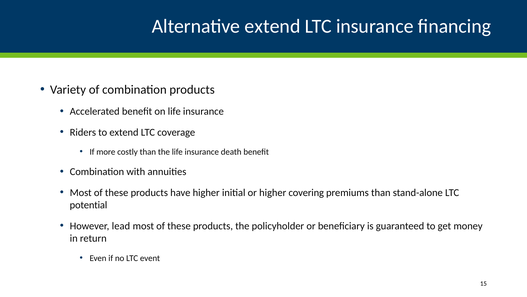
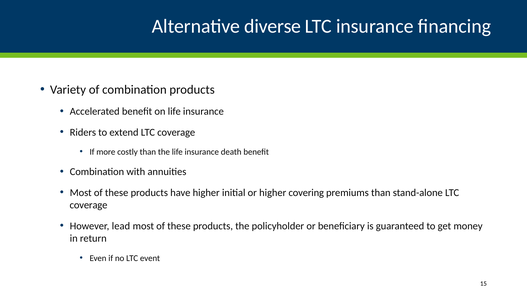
Alternative extend: extend -> diverse
potential at (89, 205): potential -> coverage
